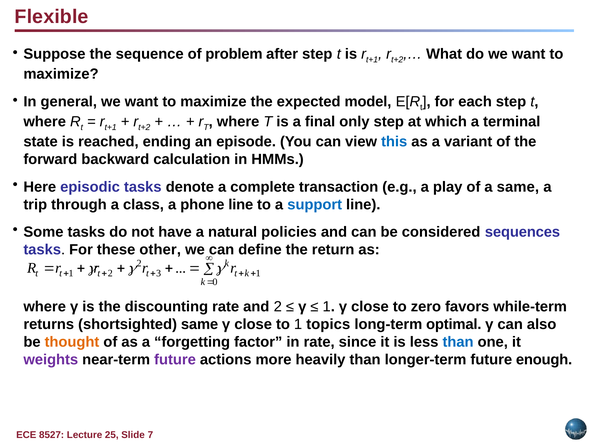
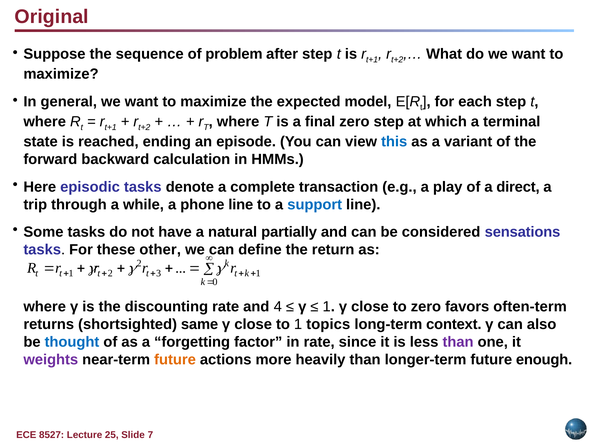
Flexible: Flexible -> Original
final only: only -> zero
a same: same -> direct
class: class -> while
policies: policies -> partially
sequences: sequences -> sensations
and 2: 2 -> 4
while-term: while-term -> often-term
optimal: optimal -> context
thought colour: orange -> blue
than at (458, 342) colour: blue -> purple
future at (175, 360) colour: purple -> orange
